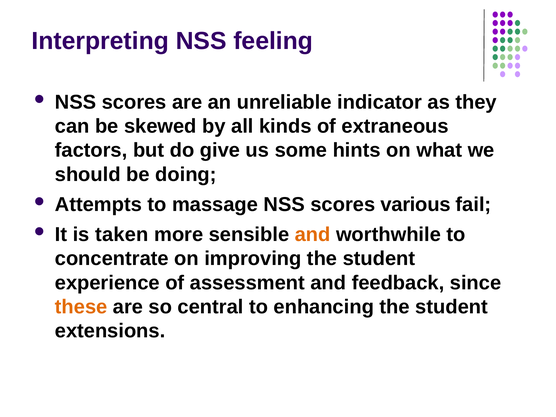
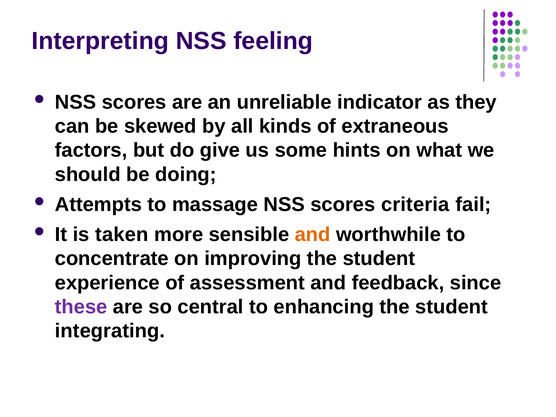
various: various -> criteria
these colour: orange -> purple
extensions: extensions -> integrating
